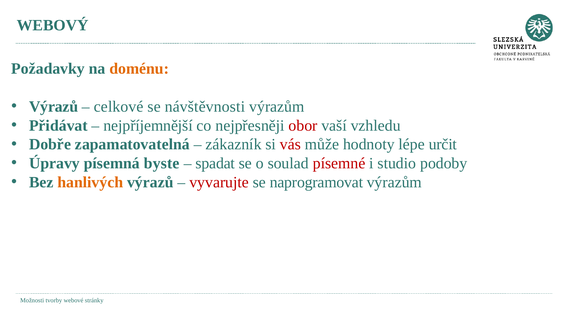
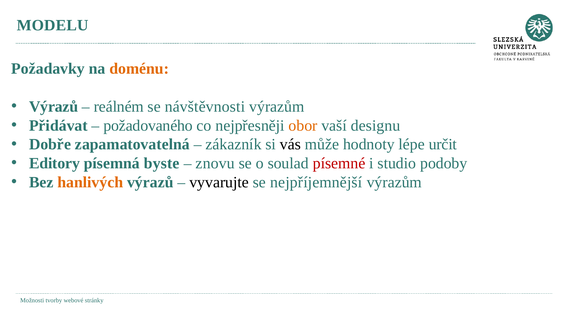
WEBOVÝ: WEBOVÝ -> MODELU
celkové: celkové -> reálném
nejpříjemnější: nejpříjemnější -> požadovaného
obor colour: red -> orange
vzhledu: vzhledu -> designu
vás colour: red -> black
Úpravy: Úpravy -> Editory
spadat: spadat -> znovu
vyvarujte colour: red -> black
naprogramovat: naprogramovat -> nejpříjemnější
